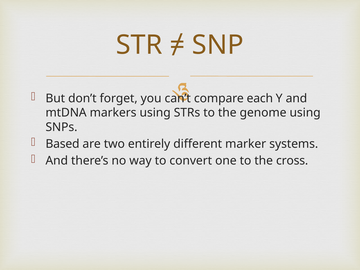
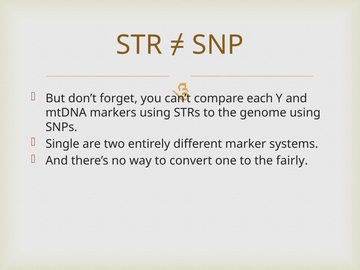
Based: Based -> Single
cross: cross -> fairly
